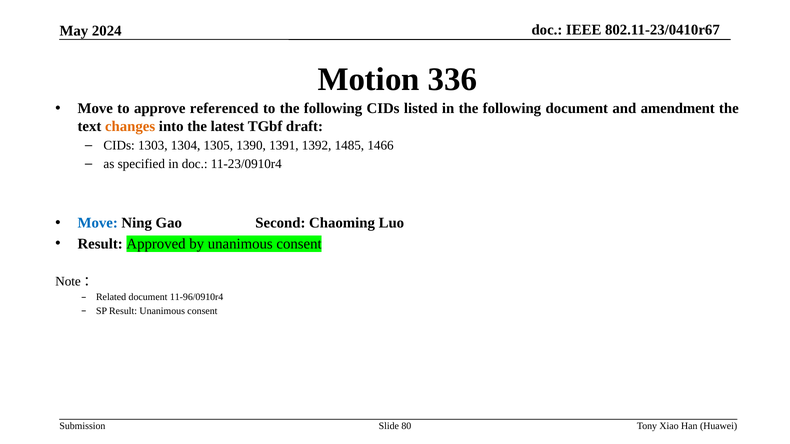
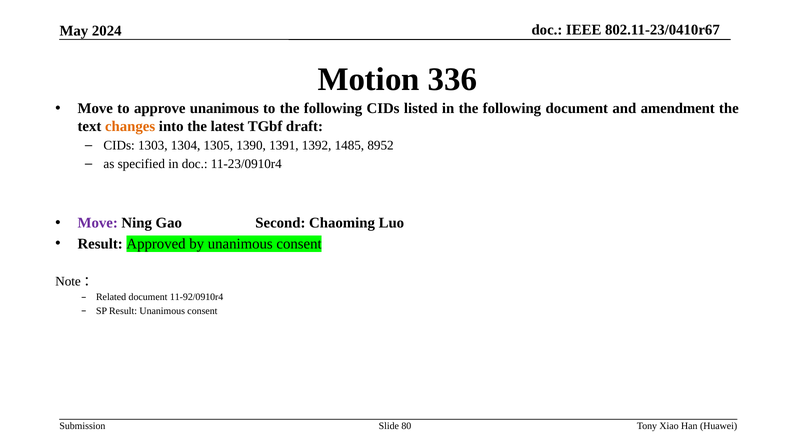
approve referenced: referenced -> unanimous
1466: 1466 -> 8952
Move at (98, 223) colour: blue -> purple
11-96/0910r4: 11-96/0910r4 -> 11-92/0910r4
